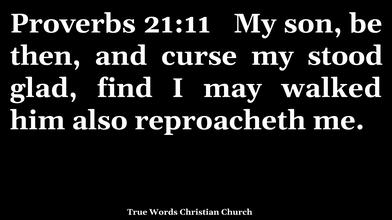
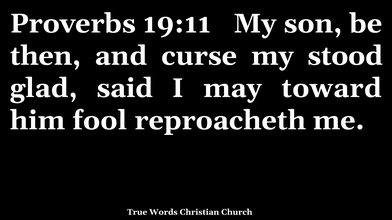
21:11: 21:11 -> 19:11
find: find -> said
walked: walked -> toward
also: also -> fool
